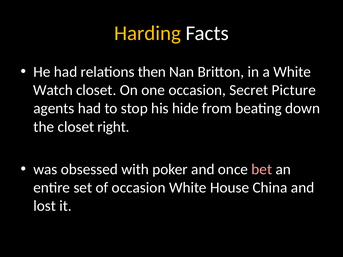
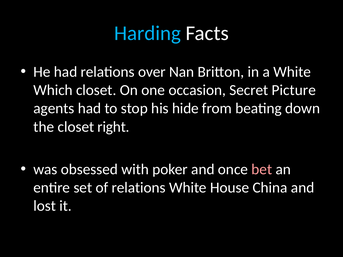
Harding colour: yellow -> light blue
then: then -> over
Watch: Watch -> Which
of occasion: occasion -> relations
